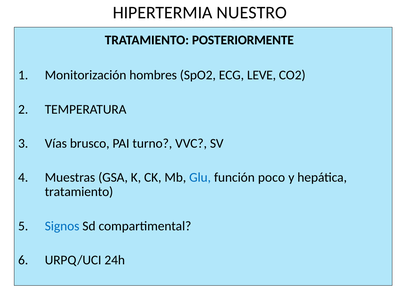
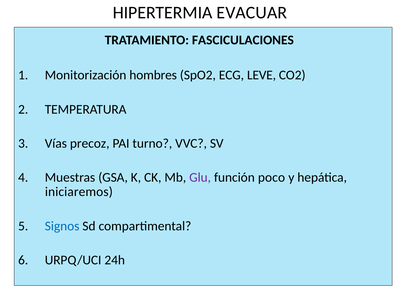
NUESTRO: NUESTRO -> EVACUAR
POSTERIORMENTE: POSTERIORMENTE -> FASCICULACIONES
brusco: brusco -> precoz
Glu colour: blue -> purple
tratamiento at (79, 192): tratamiento -> iniciaremos
